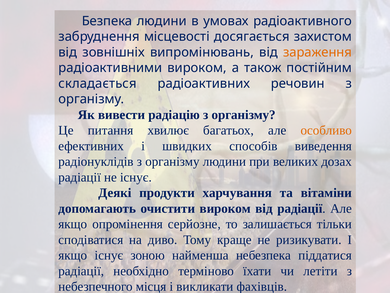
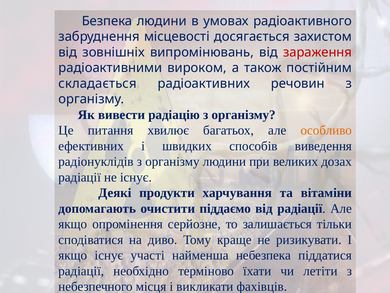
зараження colour: orange -> red
очистити вироком: вироком -> піддаємо
зоною: зоною -> участі
